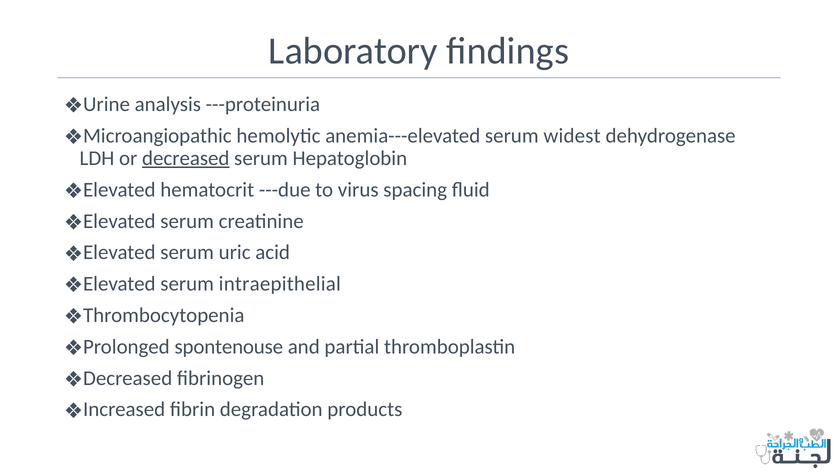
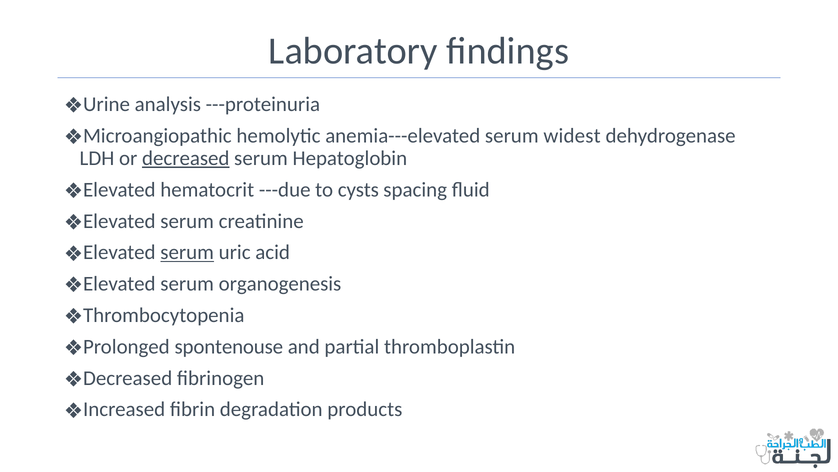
virus: virus -> cysts
serum at (187, 252) underline: none -> present
intraepithelial: intraepithelial -> organogenesis
